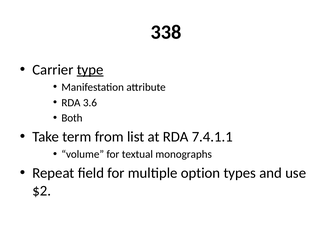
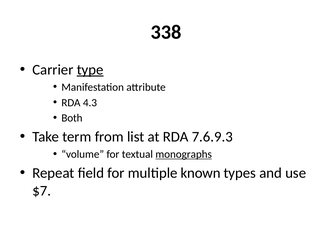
3.6: 3.6 -> 4.3
7.4.1.1: 7.4.1.1 -> 7.6.9.3
monographs underline: none -> present
option: option -> known
$2: $2 -> $7
